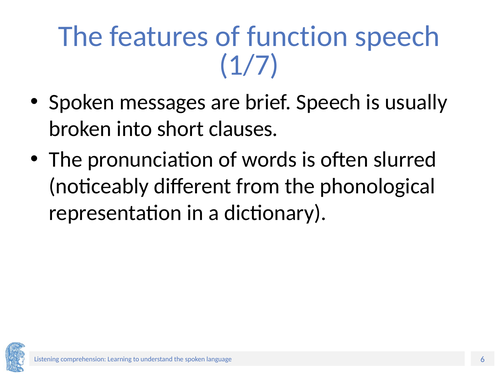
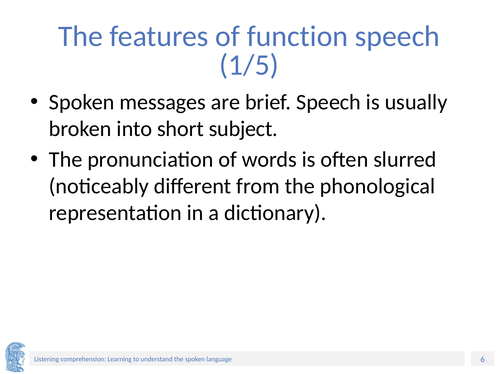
1/7: 1/7 -> 1/5
clauses: clauses -> subject
